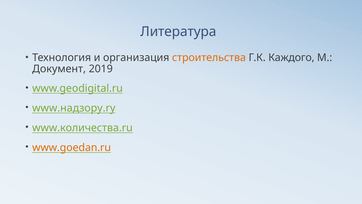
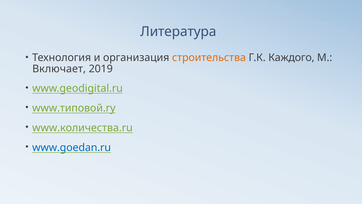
Документ: Документ -> Включает
www.надзору.ry: www.надзору.ry -> www.типовой.ry
www.goedan.ru colour: orange -> blue
